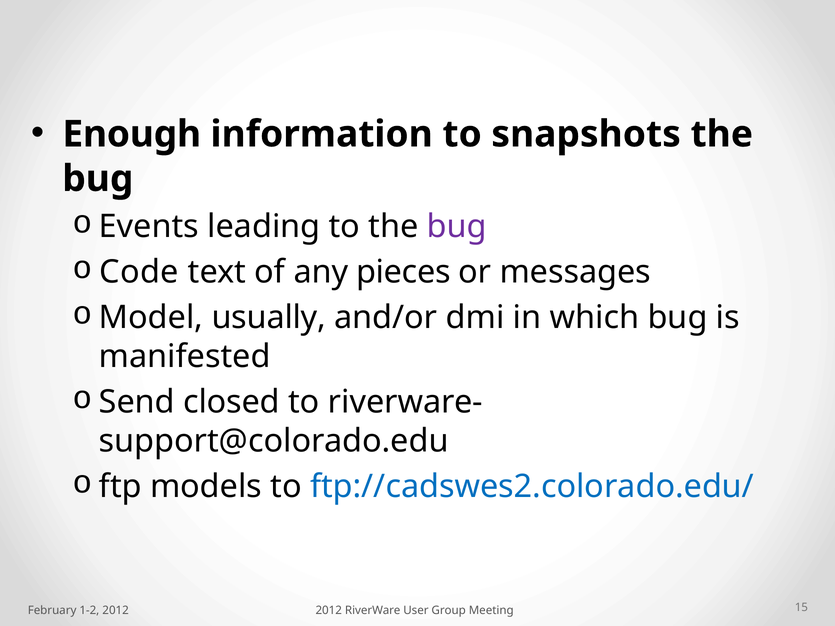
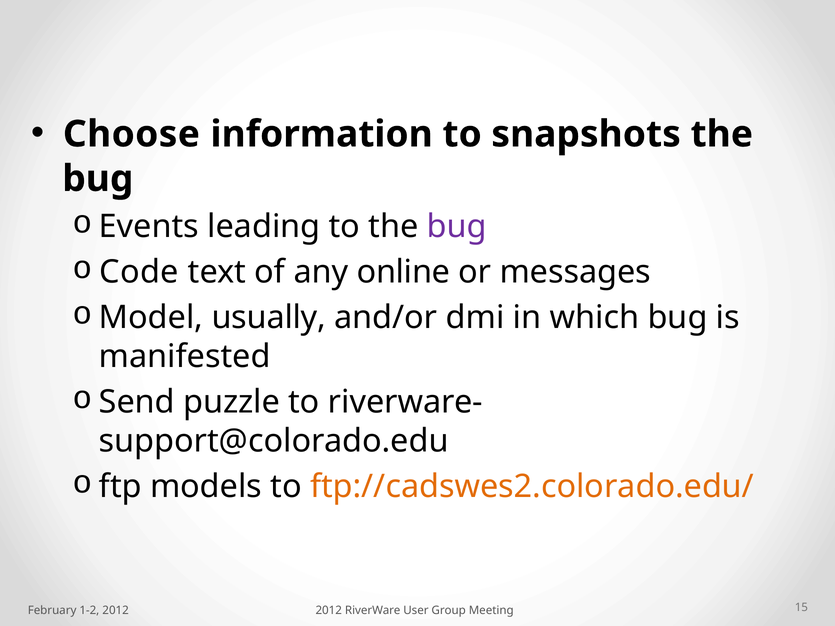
Enough: Enough -> Choose
pieces: pieces -> online
closed: closed -> puzzle
ftp://cadswes2.colorado.edu/ colour: blue -> orange
